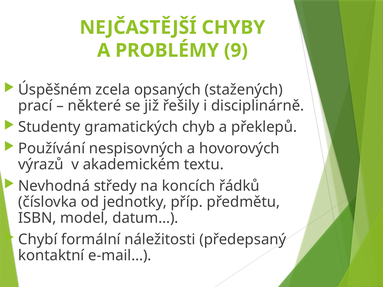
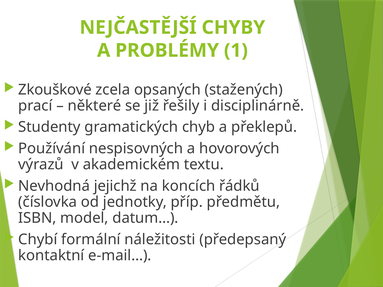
9: 9 -> 1
Úspěšném: Úspěšném -> Zkouškové
středy: středy -> jejichž
